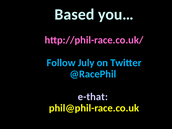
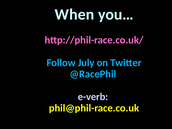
Based: Based -> When
e-that: e-that -> e-verb
